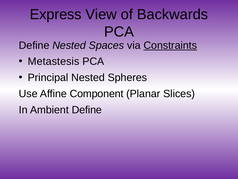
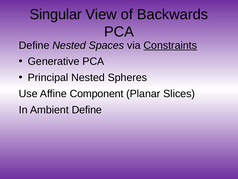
Express: Express -> Singular
Metastesis: Metastesis -> Generative
